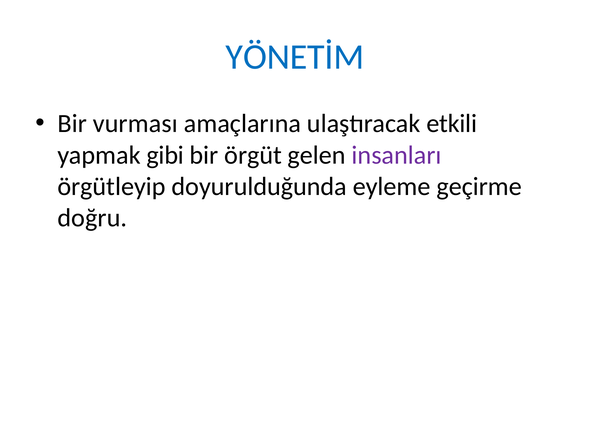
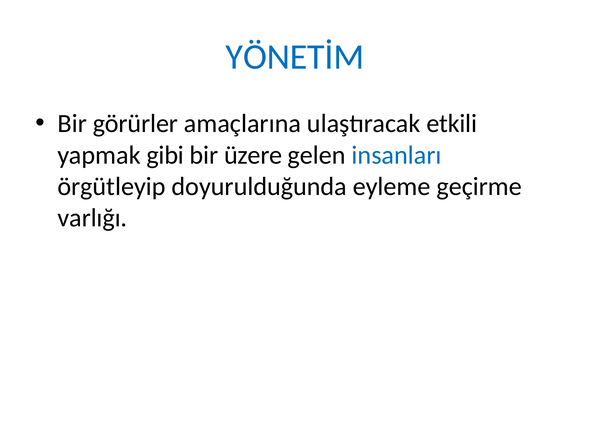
vurması: vurması -> görürler
örgüt: örgüt -> üzere
insanları colour: purple -> blue
doğru: doğru -> varlığı
